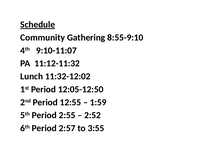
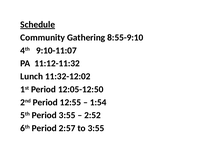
1:59: 1:59 -> 1:54
Period 2:55: 2:55 -> 3:55
